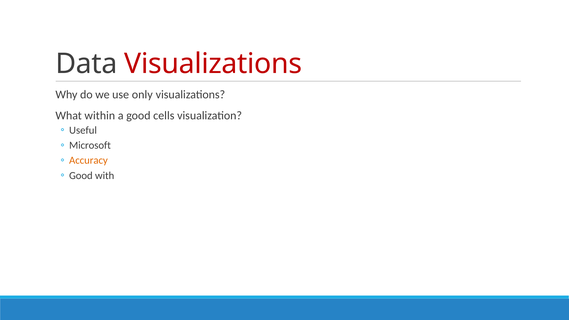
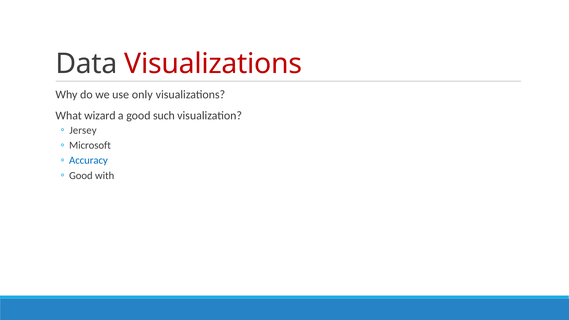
within: within -> wizard
cells: cells -> such
Useful: Useful -> Jersey
Accuracy colour: orange -> blue
